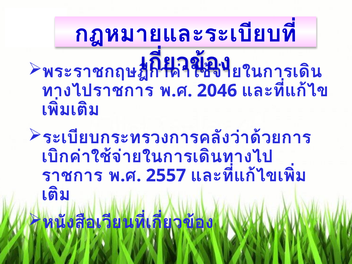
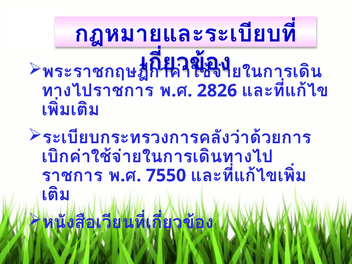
2046: 2046 -> 2826
2557: 2557 -> 7550
